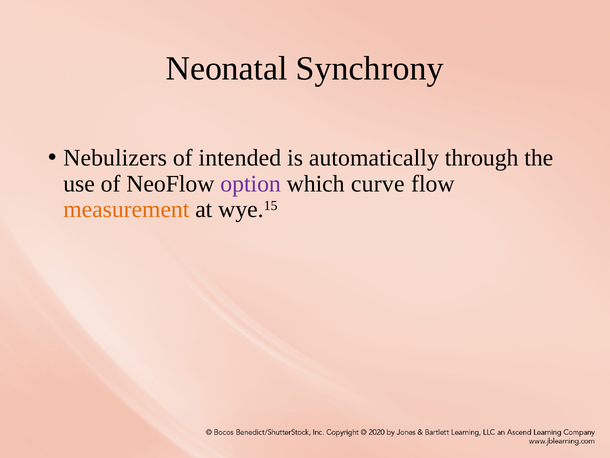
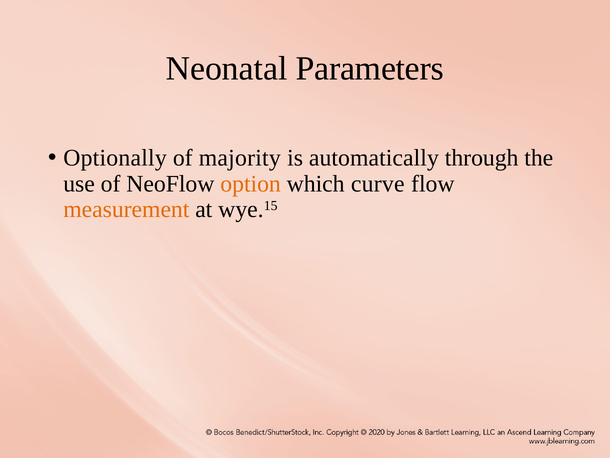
Synchrony: Synchrony -> Parameters
Nebulizers: Nebulizers -> Optionally
intended: intended -> majority
option colour: purple -> orange
